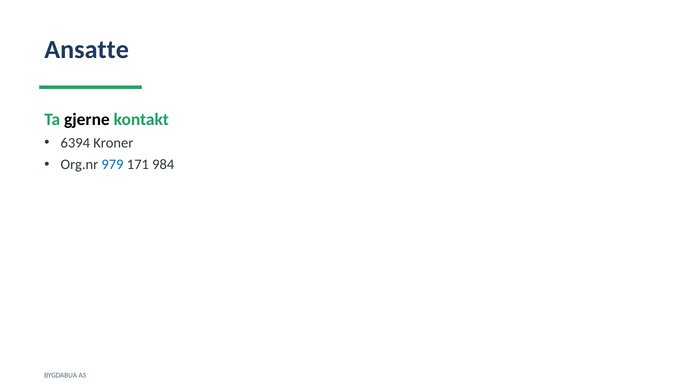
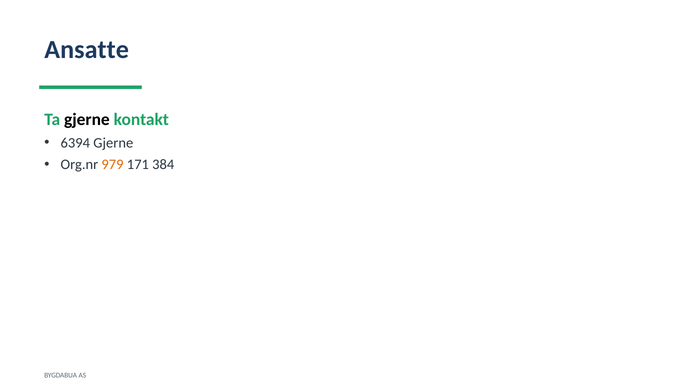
6394 Kroner: Kroner -> Gjerne
979 colour: blue -> orange
984: 984 -> 384
